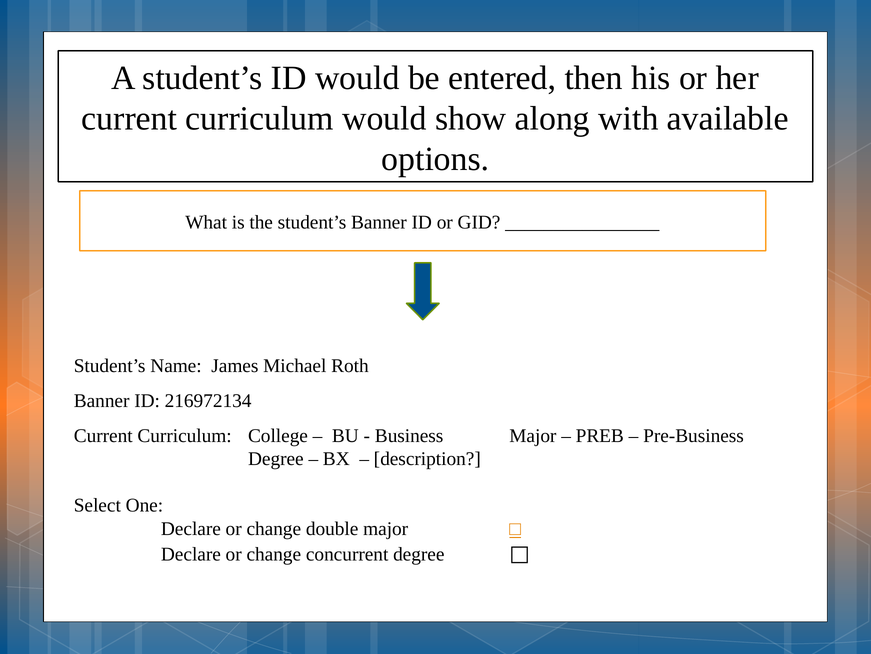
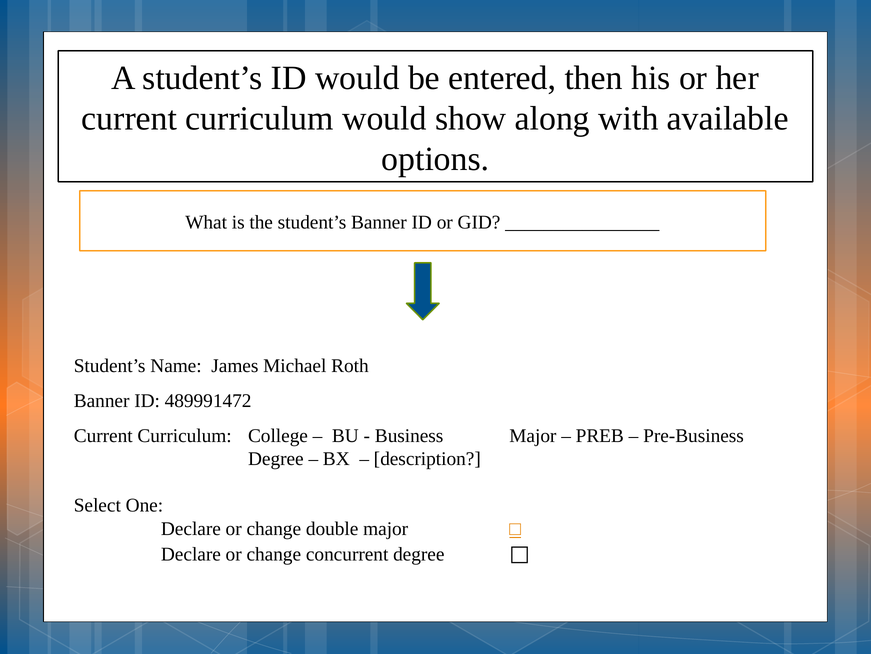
216972134: 216972134 -> 489991472
